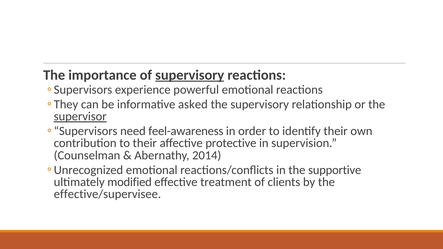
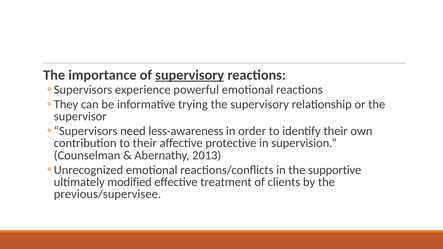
asked: asked -> trying
supervisor underline: present -> none
feel-awareness: feel-awareness -> less-awareness
2014: 2014 -> 2013
effective/supervisee: effective/supervisee -> previous/supervisee
